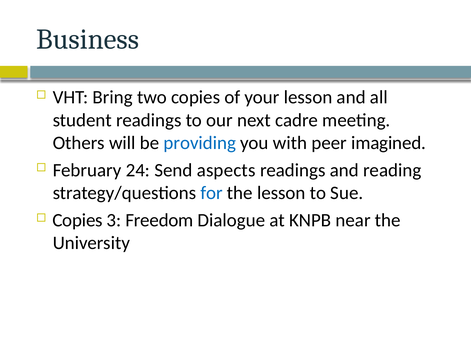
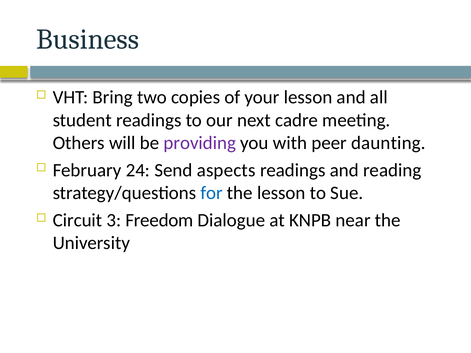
providing colour: blue -> purple
imagined: imagined -> daunting
Copies at (78, 220): Copies -> Circuit
